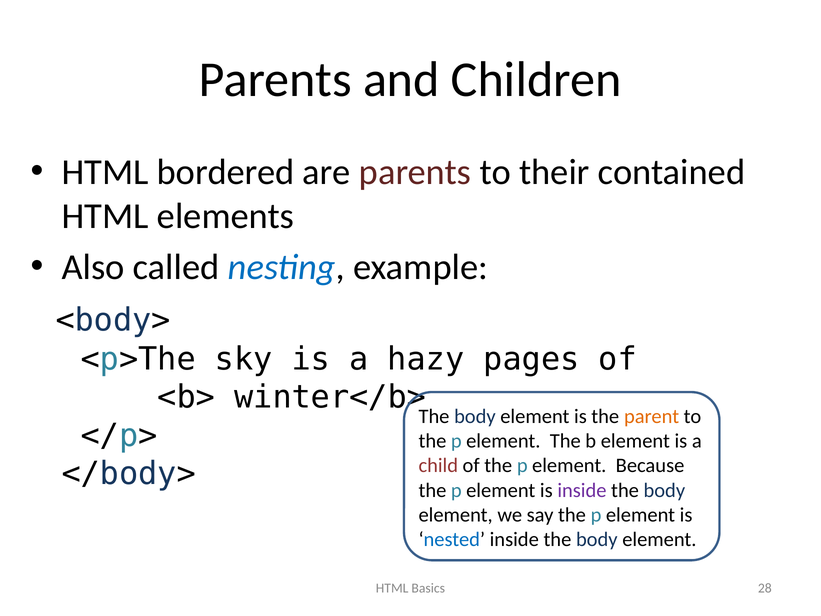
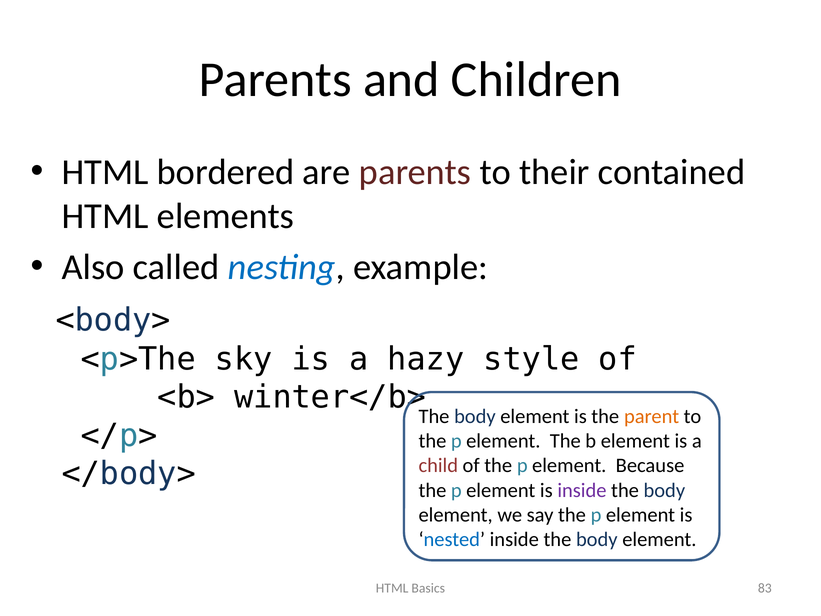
pages: pages -> style
28: 28 -> 83
